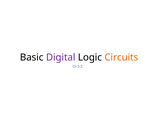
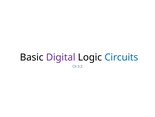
Circuits colour: orange -> blue
